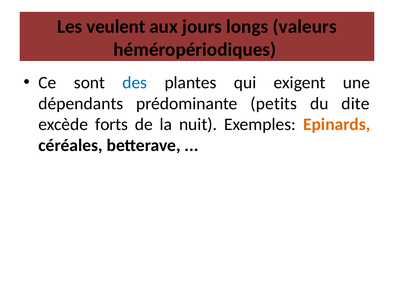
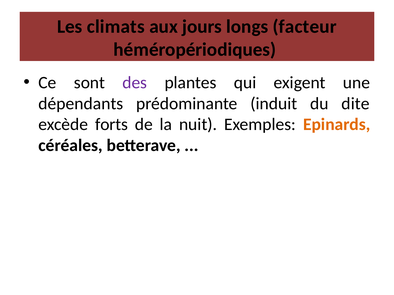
veulent: veulent -> climats
valeurs: valeurs -> facteur
des colour: blue -> purple
petits: petits -> induit
